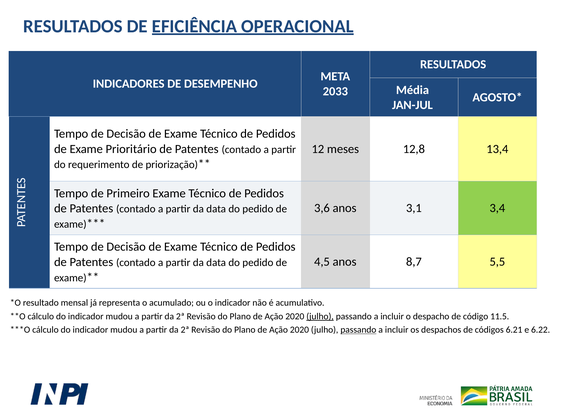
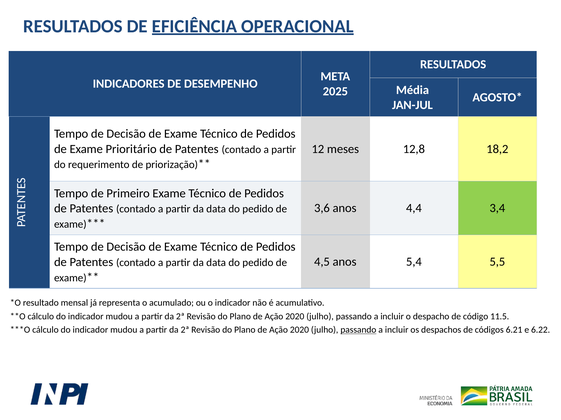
2033: 2033 -> 2025
13,4: 13,4 -> 18,2
3,1: 3,1 -> 4,4
8,7: 8,7 -> 5,4
julho at (320, 317) underline: present -> none
